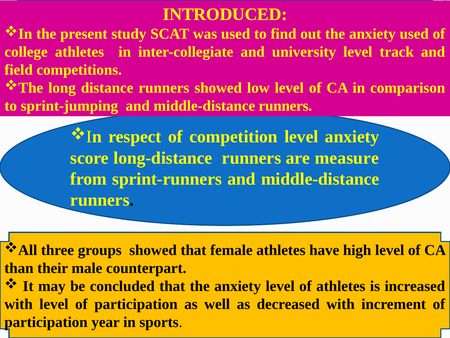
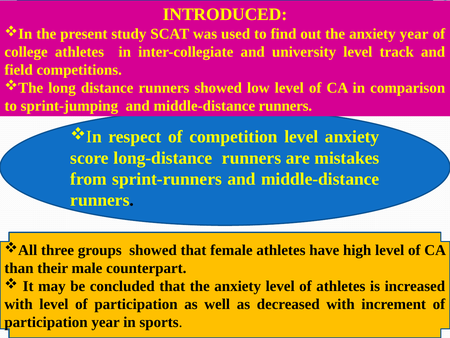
anxiety used: used -> year
measure: measure -> mistakes
